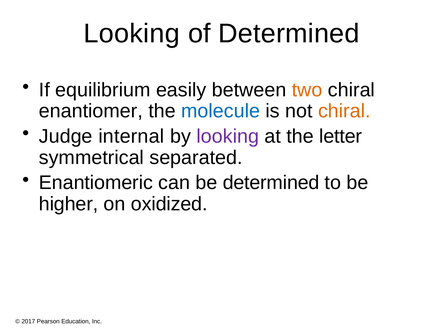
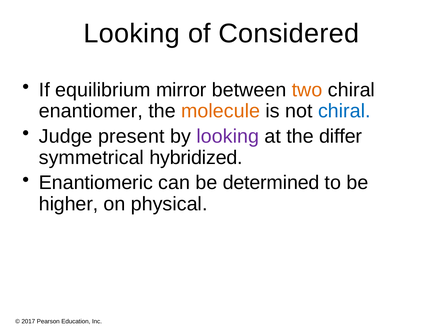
of Determined: Determined -> Considered
easily: easily -> mirror
molecule colour: blue -> orange
chiral at (344, 111) colour: orange -> blue
internal: internal -> present
letter: letter -> differ
separated: separated -> hybridized
oxidized: oxidized -> physical
